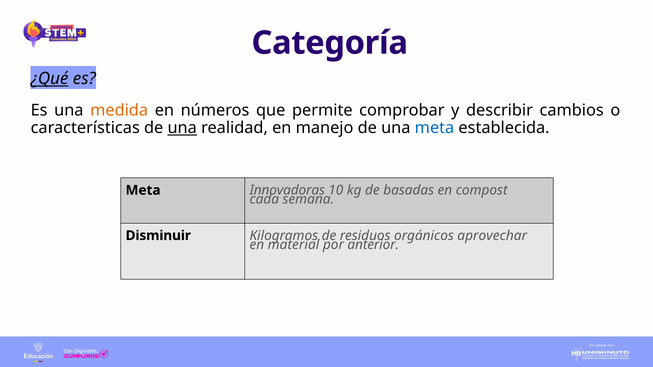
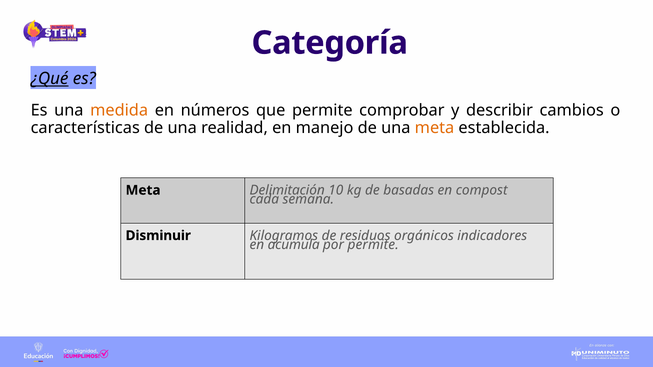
una at (182, 128) underline: present -> none
meta at (435, 128) colour: blue -> orange
Innovadoras: Innovadoras -> Delimitación
aprovechar: aprovechar -> indicadores
material: material -> acumula
por anterior: anterior -> permite
